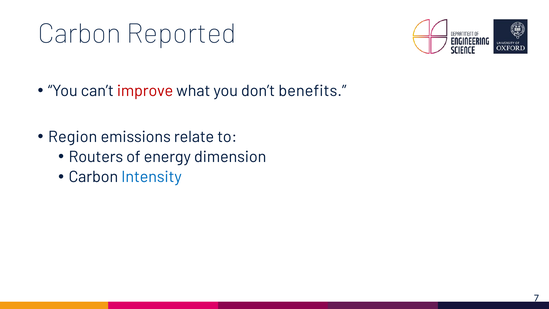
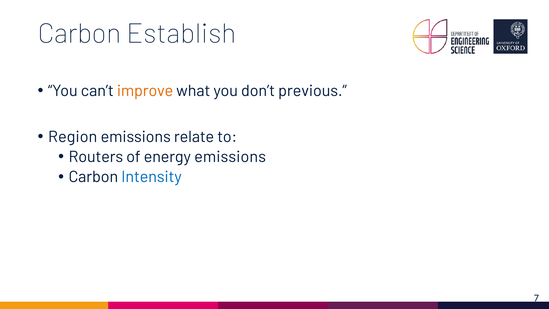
Reported: Reported -> Establish
improve colour: red -> orange
benefits: benefits -> previous
energy dimension: dimension -> emissions
